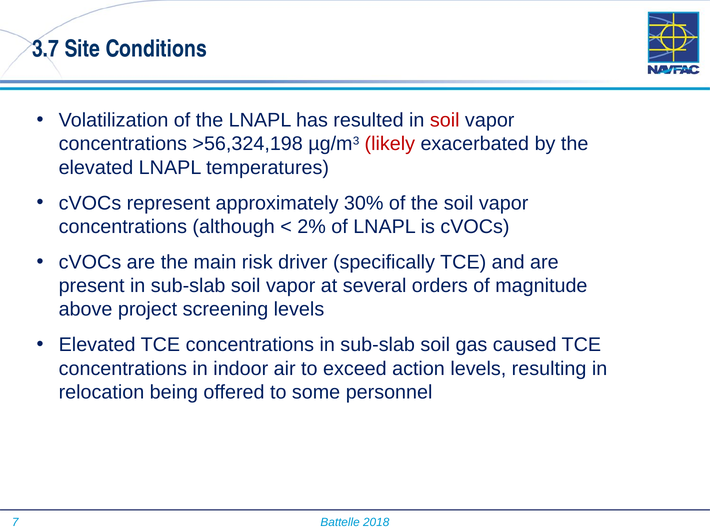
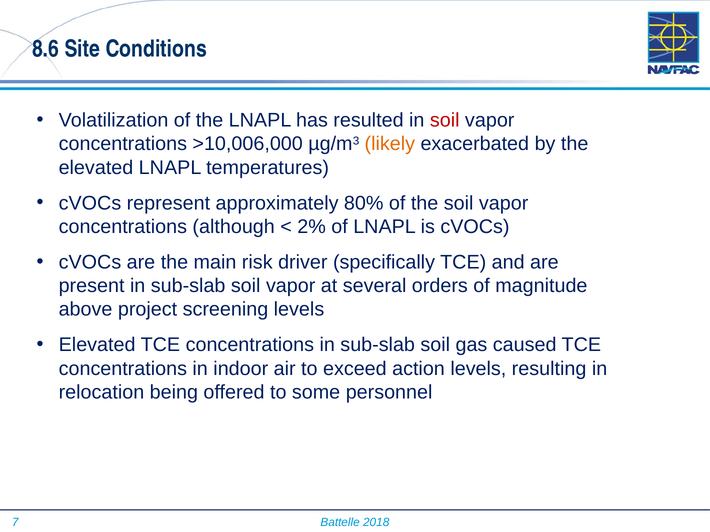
3.7: 3.7 -> 8.6
>56,324,198: >56,324,198 -> >10,006,000
likely colour: red -> orange
30%: 30% -> 80%
